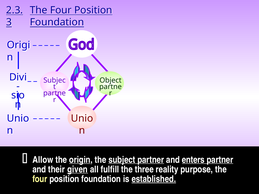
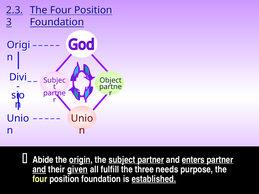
Allow: Allow -> Abide
and at (39, 170) underline: none -> present
reality: reality -> needs
